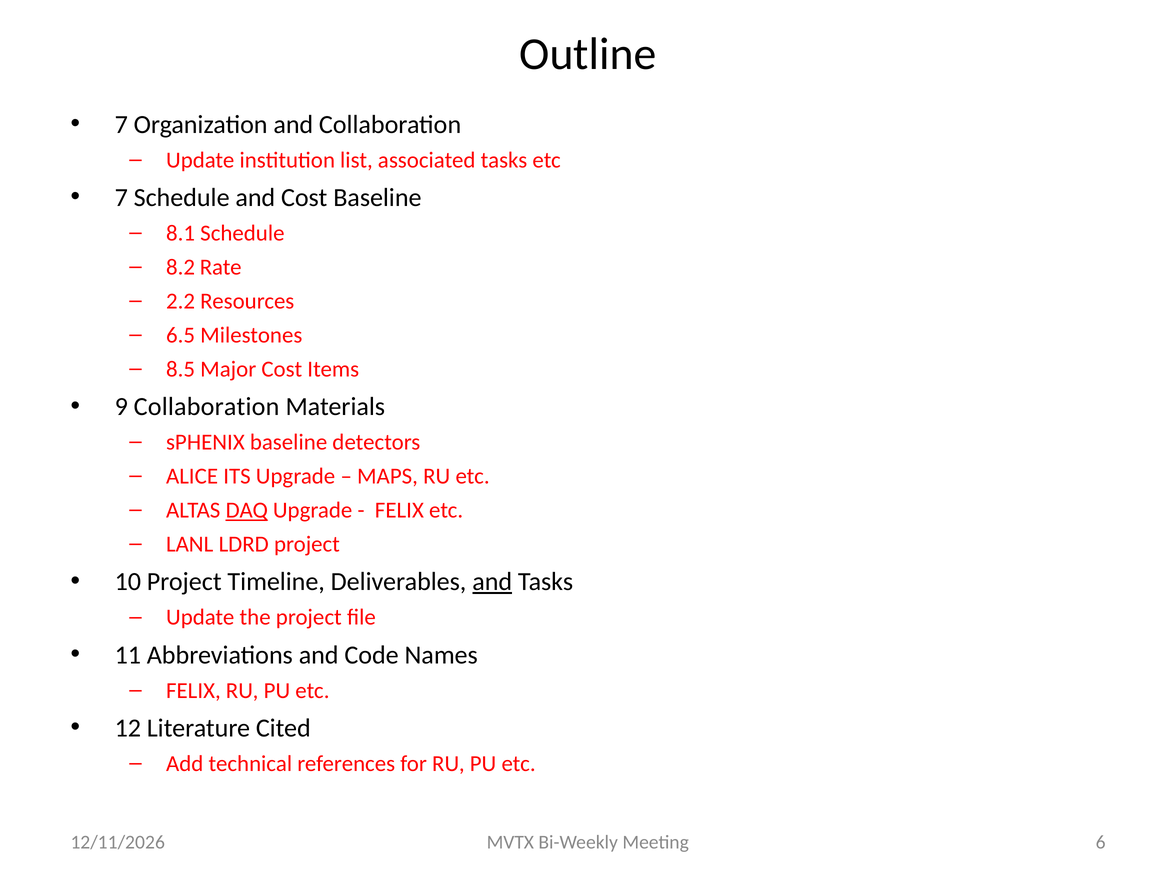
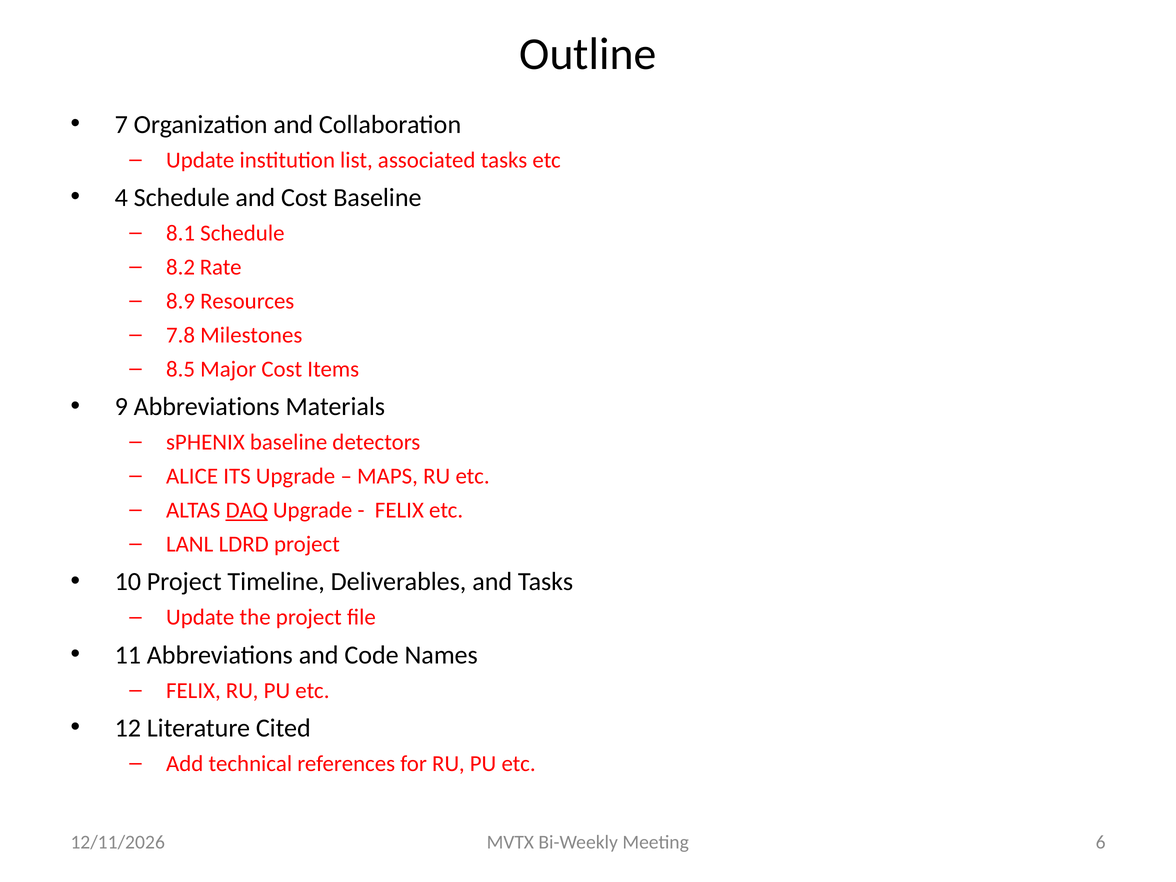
7 at (121, 198): 7 -> 4
2.2: 2.2 -> 8.9
6.5: 6.5 -> 7.8
9 Collaboration: Collaboration -> Abbreviations
and at (492, 582) underline: present -> none
